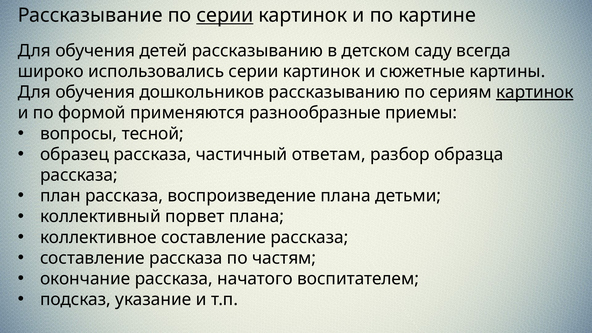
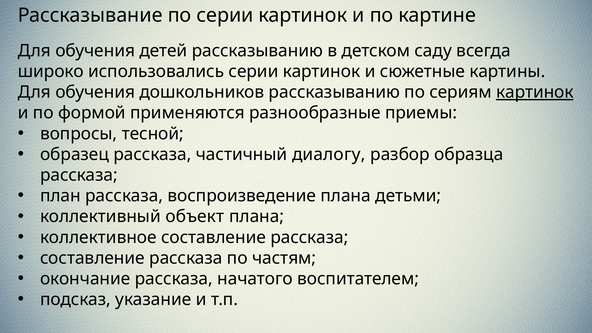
серии at (225, 15) underline: present -> none
ответам: ответам -> диалогу
порвет: порвет -> объект
